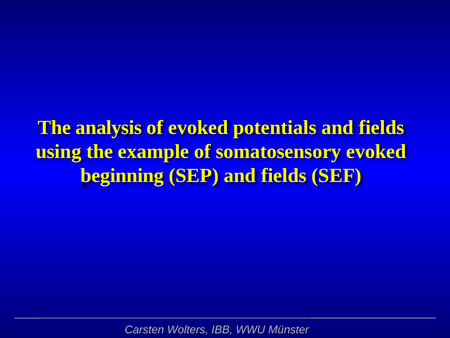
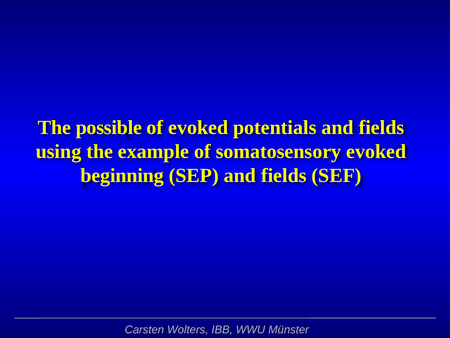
analysis: analysis -> possible
